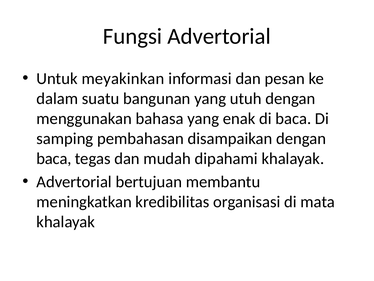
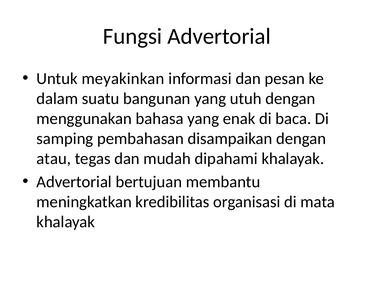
baca at (54, 158): baca -> atau
